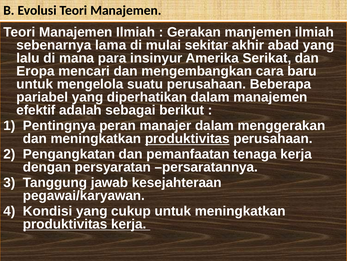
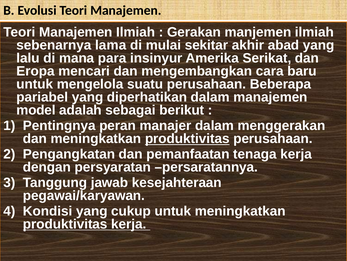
efektif: efektif -> model
